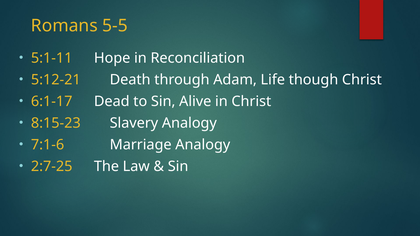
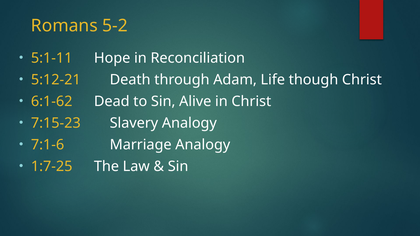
5-5: 5-5 -> 5-2
6:1-17: 6:1-17 -> 6:1-62
8:15-23: 8:15-23 -> 7:15-23
2:7-25: 2:7-25 -> 1:7-25
